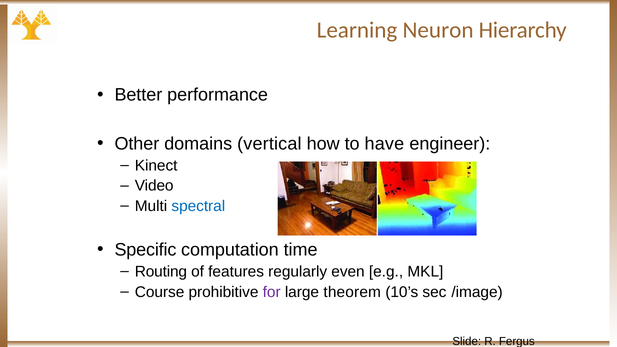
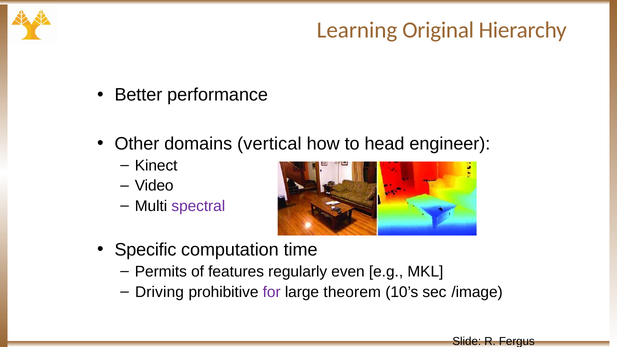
Neuron: Neuron -> Original
have: have -> head
spectral colour: blue -> purple
Routing: Routing -> Permits
Course: Course -> Driving
